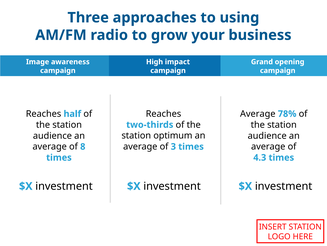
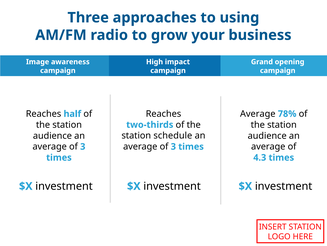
optimum: optimum -> schedule
8 at (83, 146): 8 -> 3
